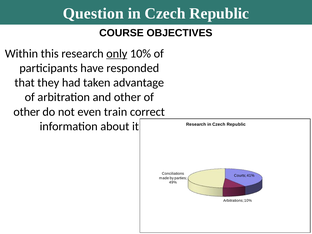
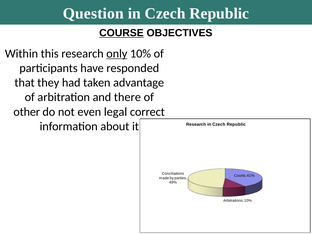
COURSE underline: none -> present
and other: other -> there
train: train -> legal
